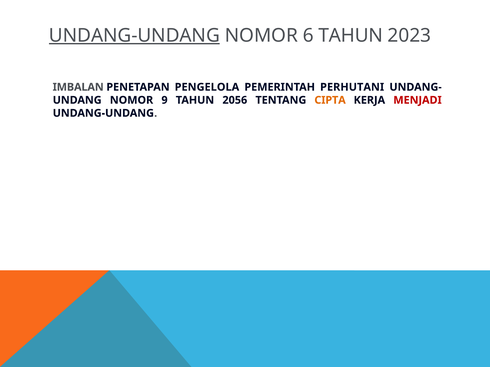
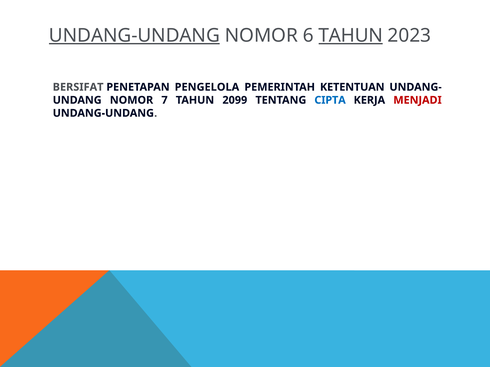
TAHUN at (351, 36) underline: none -> present
IMBALAN: IMBALAN -> BERSIFAT
PERHUTANI: PERHUTANI -> KETENTUAN
9: 9 -> 7
2056: 2056 -> 2099
CIPTA colour: orange -> blue
